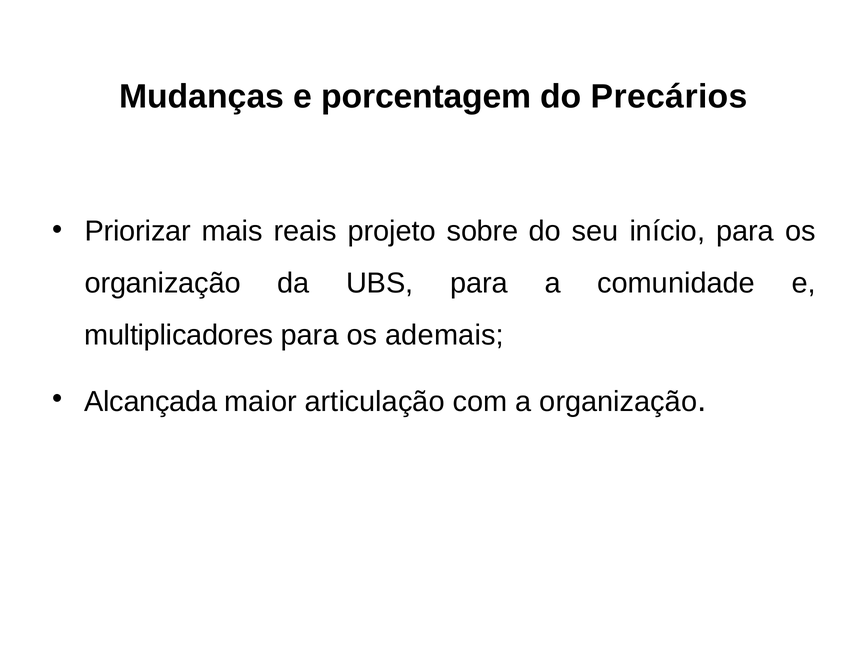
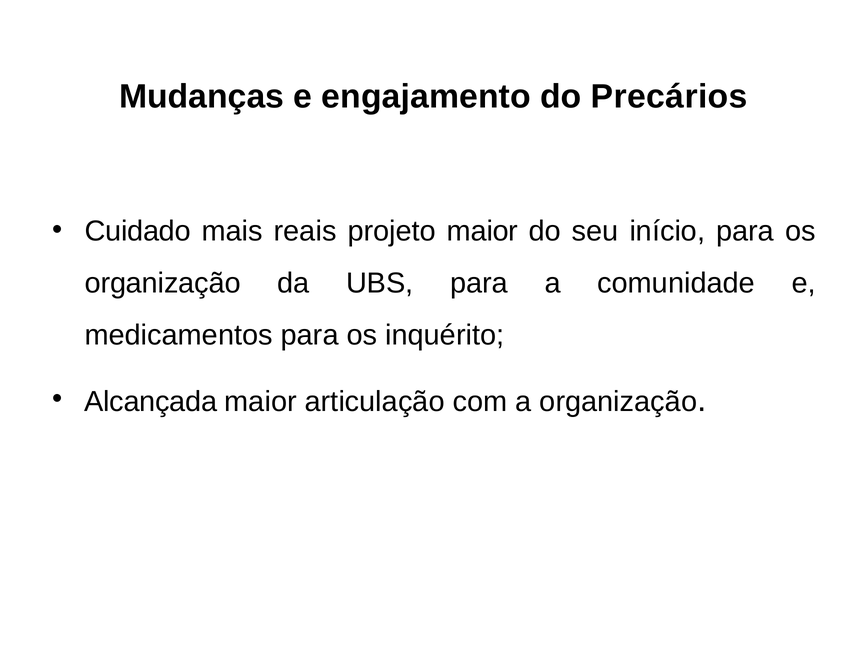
porcentagem: porcentagem -> engajamento
Priorizar: Priorizar -> Cuidado
projeto sobre: sobre -> maior
multiplicadores: multiplicadores -> medicamentos
ademais: ademais -> inquérito
